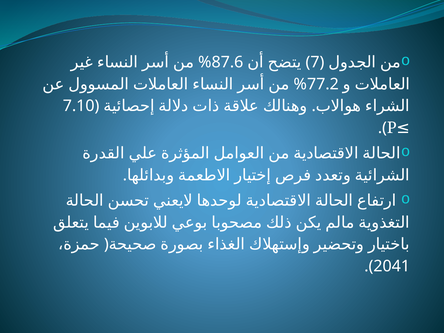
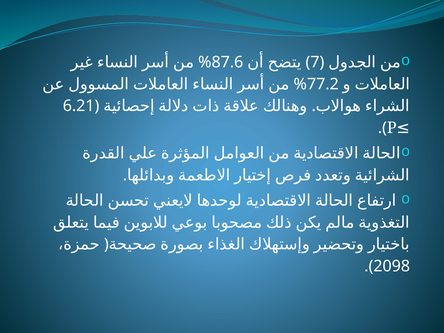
7.10: 7.10 -> 6.21
2041: 2041 -> 2098
